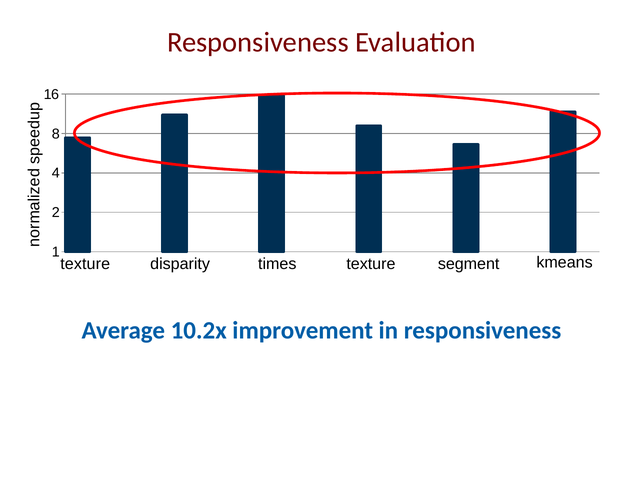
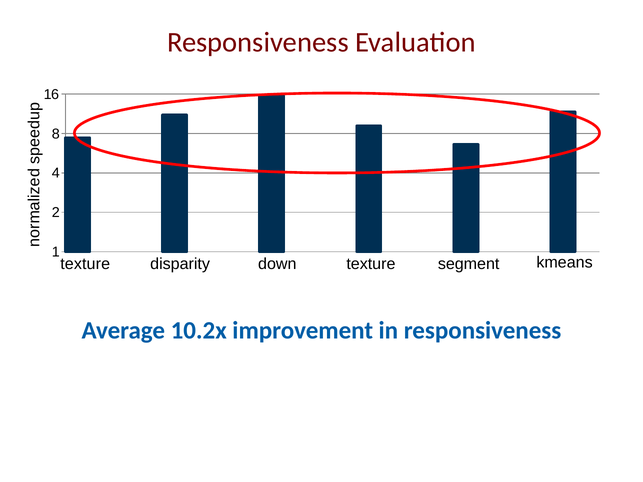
times: times -> down
